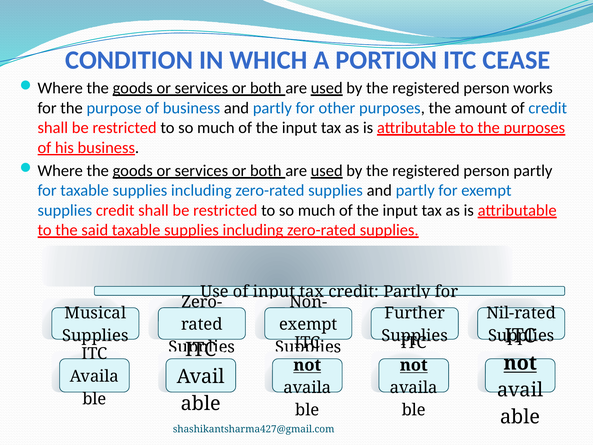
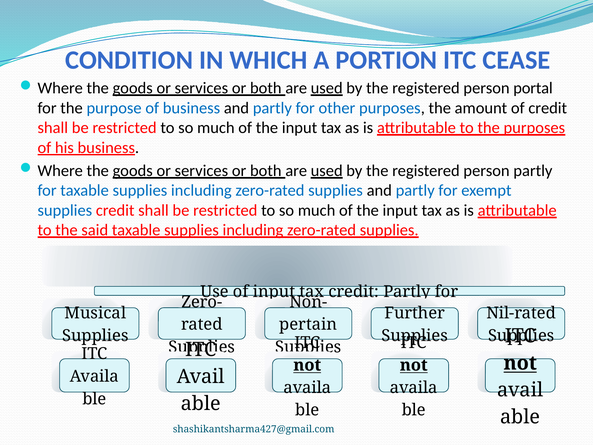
works: works -> portal
credit at (548, 108) colour: blue -> black
exempt at (308, 324): exempt -> pertain
